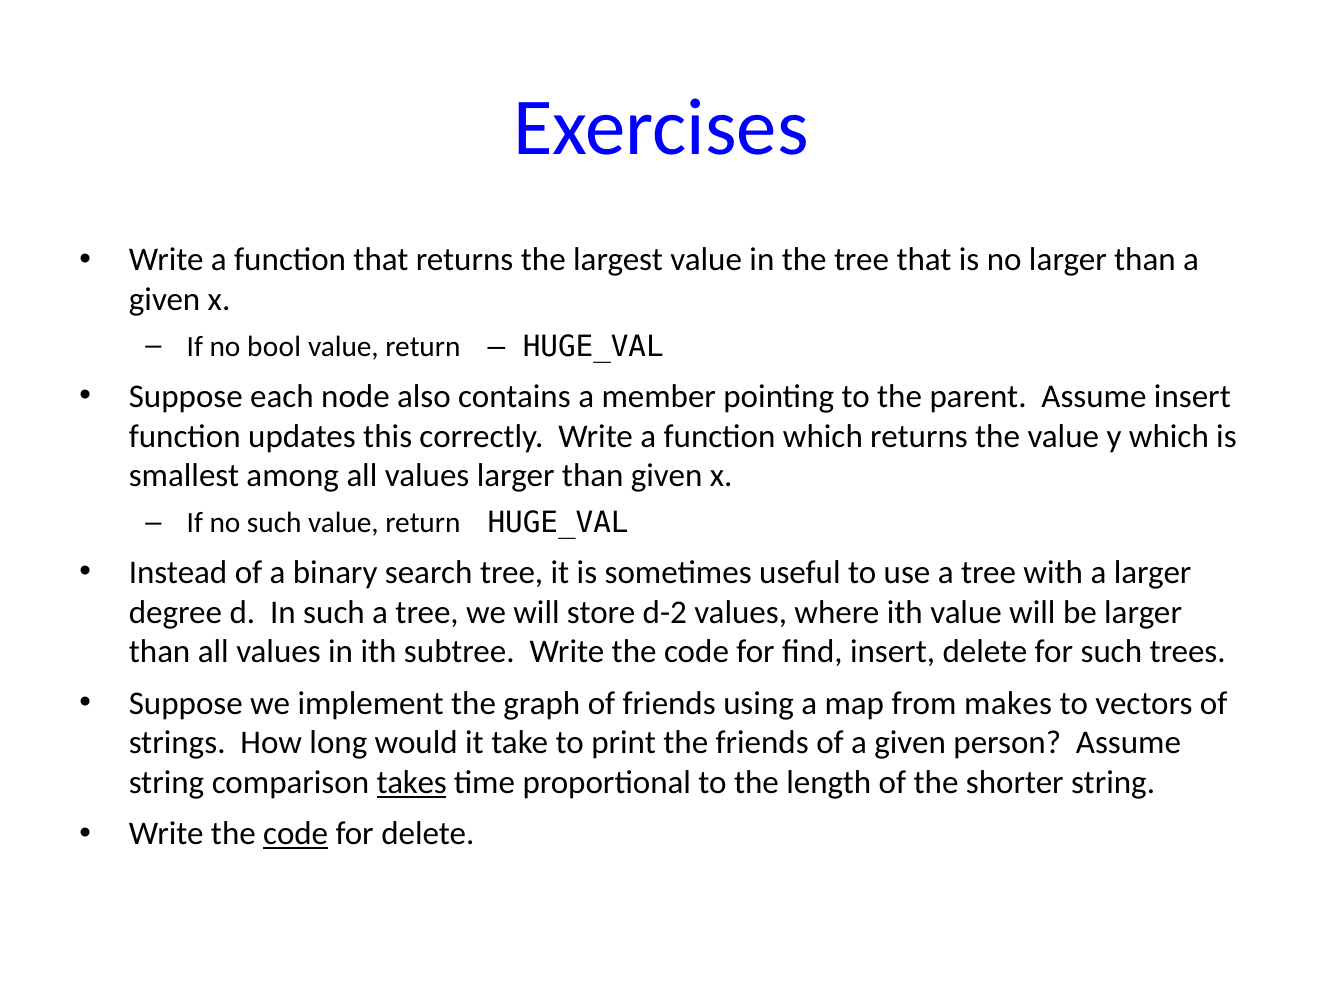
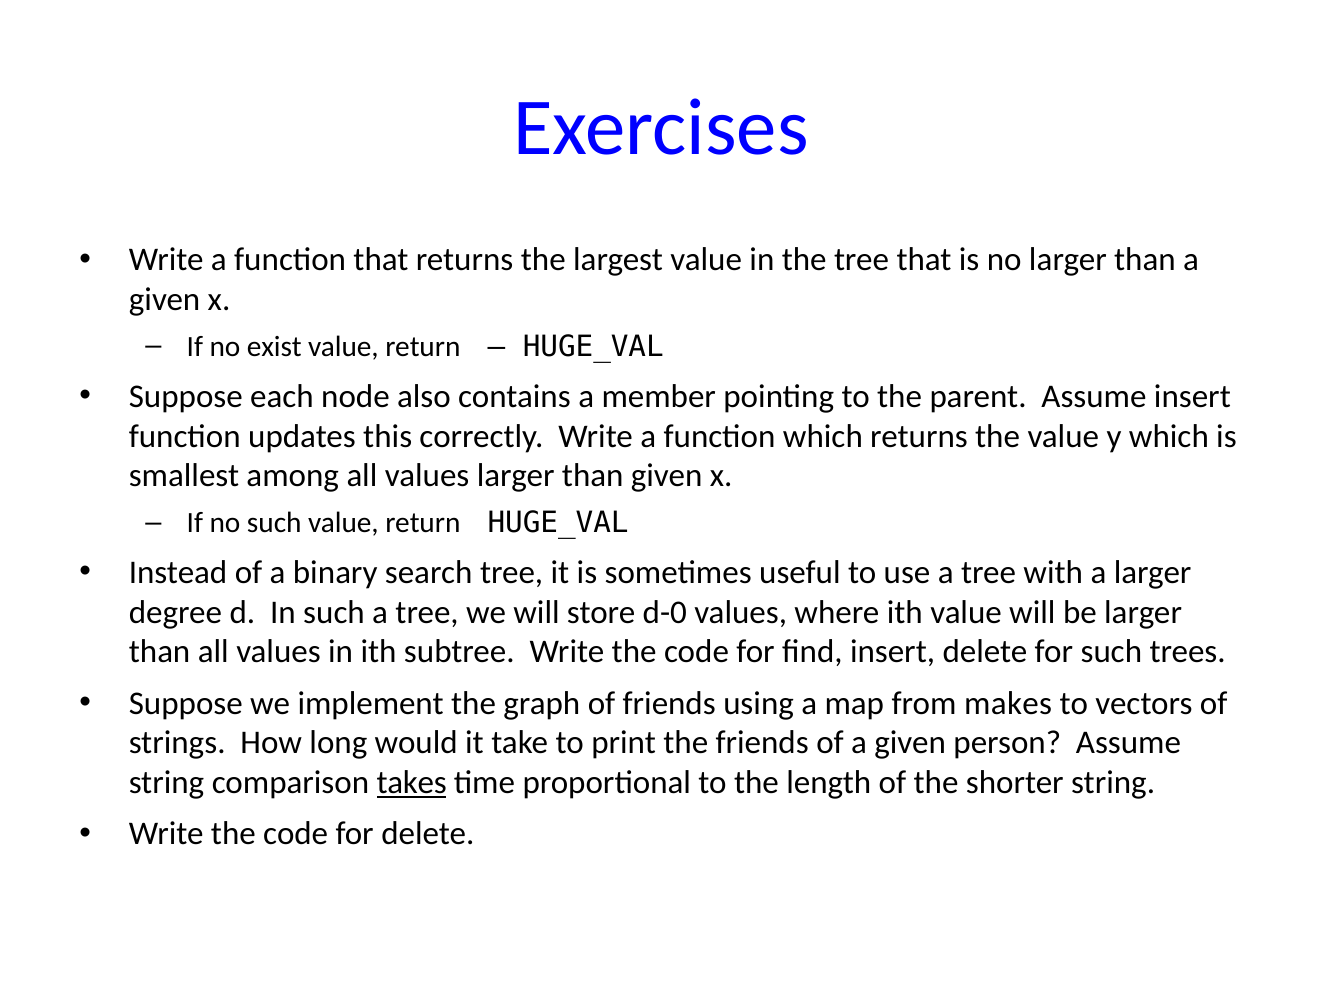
bool: bool -> exist
d-2: d-2 -> d-0
code at (296, 834) underline: present -> none
